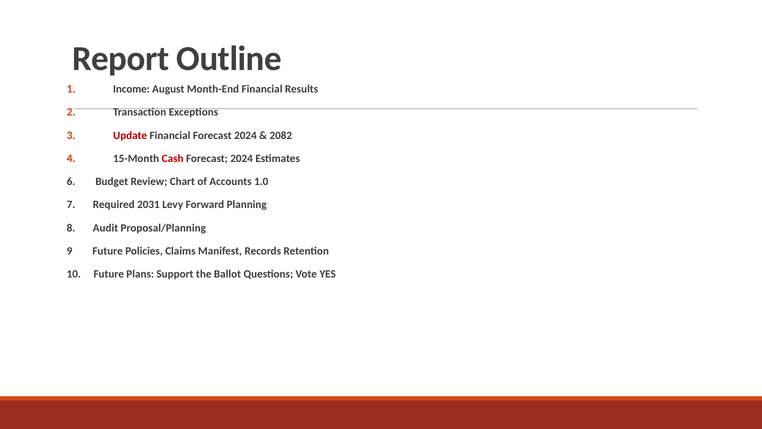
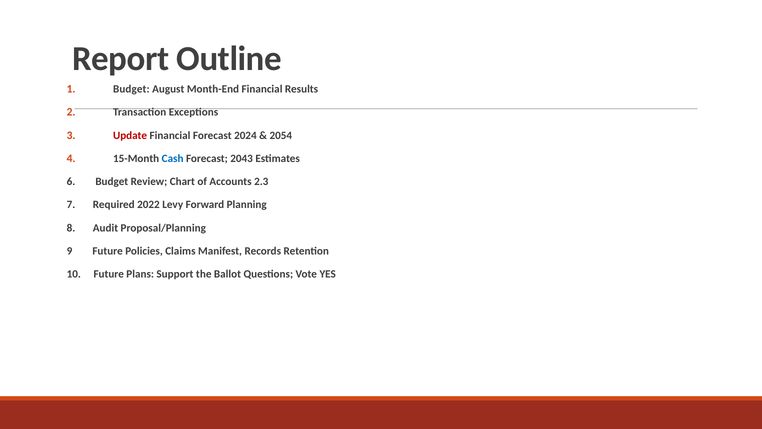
Income at (131, 89): Income -> Budget
2082: 2082 -> 2054
Cash colour: red -> blue
2024 at (242, 158): 2024 -> 2043
1.0: 1.0 -> 2.3
2031: 2031 -> 2022
